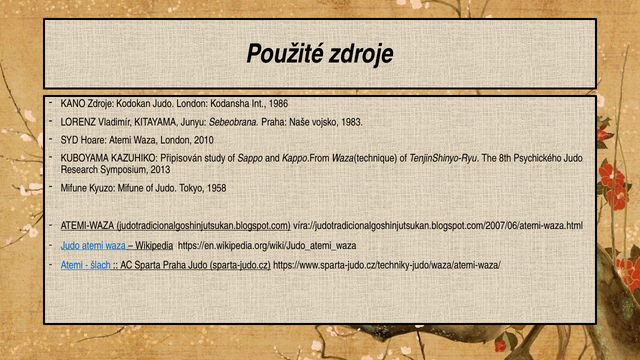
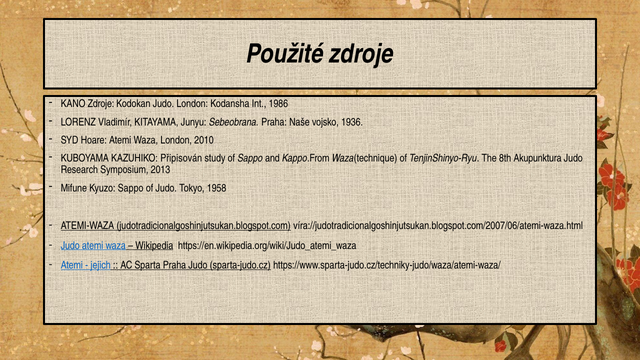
1983: 1983 -> 1936
Psychického: Psychického -> Akupunktura
Kyuzo Mifune: Mifune -> Sappo
šlach: šlach -> jejich
